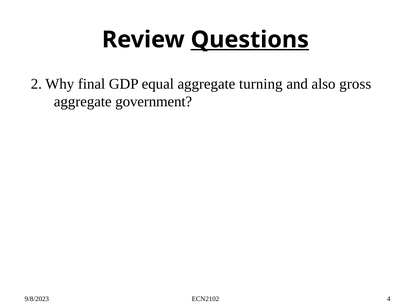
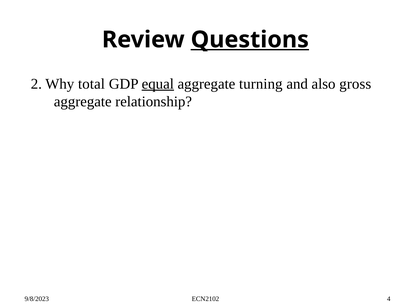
final: final -> total
equal underline: none -> present
government: government -> relationship
